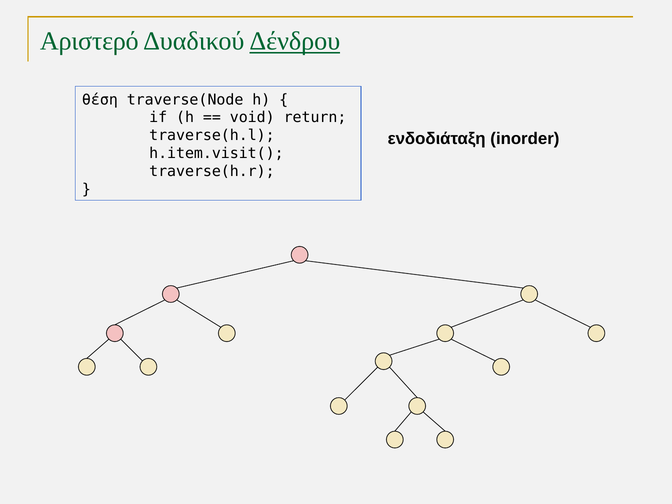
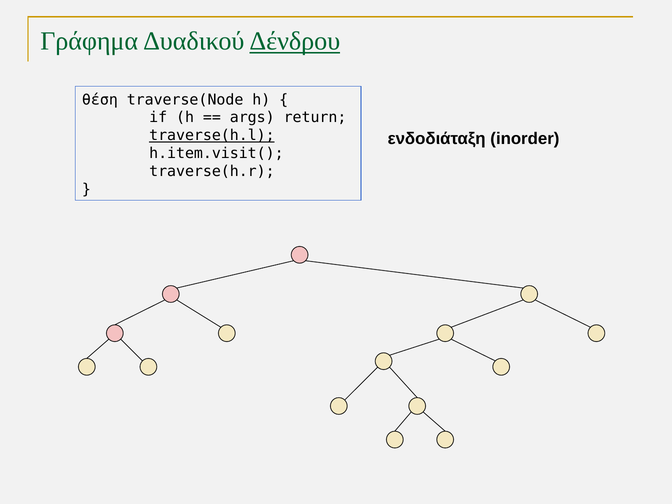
Αριστερό: Αριστερό -> Γράφημα
void: void -> args
traverse(h.l underline: none -> present
